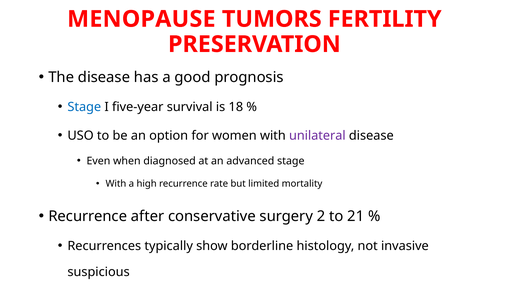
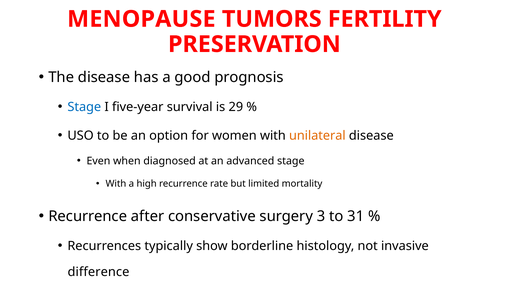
18: 18 -> 29
unilateral colour: purple -> orange
2: 2 -> 3
21: 21 -> 31
suspicious: suspicious -> difference
